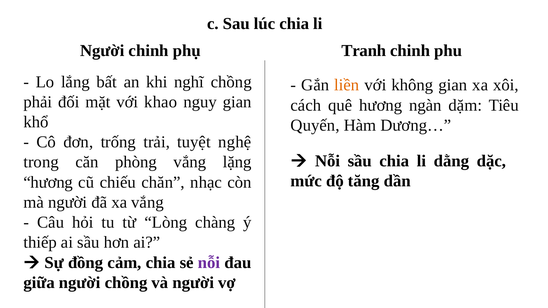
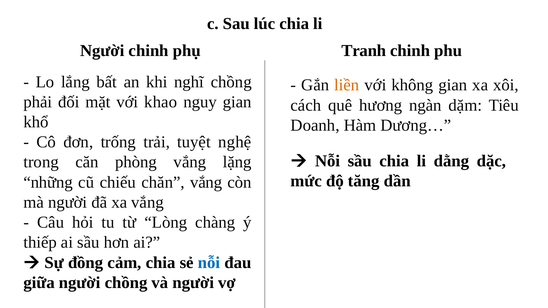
Quyến: Quyến -> Doanh
hương at (48, 182): hương -> những
chăn nhạc: nhạc -> vắng
nỗi at (209, 263) colour: purple -> blue
